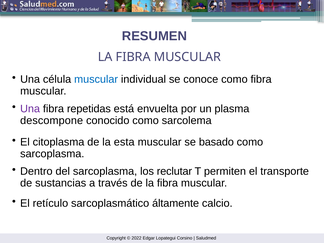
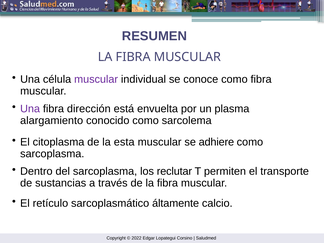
muscular at (96, 79) colour: blue -> purple
repetidas: repetidas -> dirección
descompone: descompone -> alargamiento
basado: basado -> adhiere
